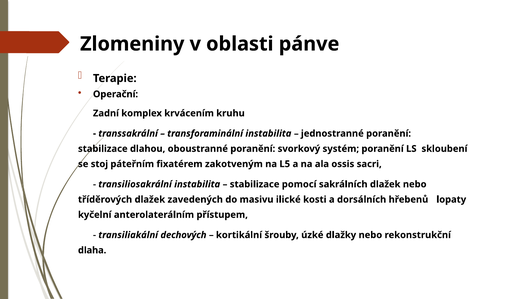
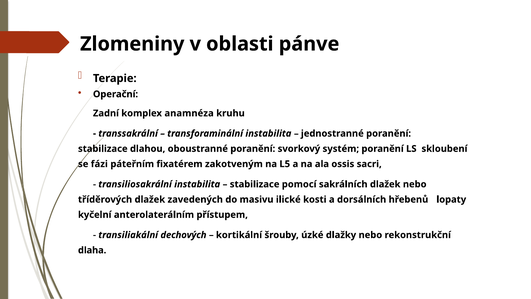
krvácením: krvácením -> anamnéza
stoj: stoj -> fázi
